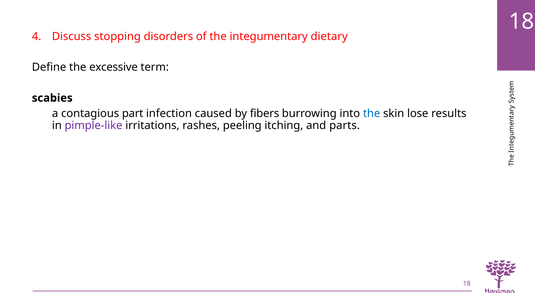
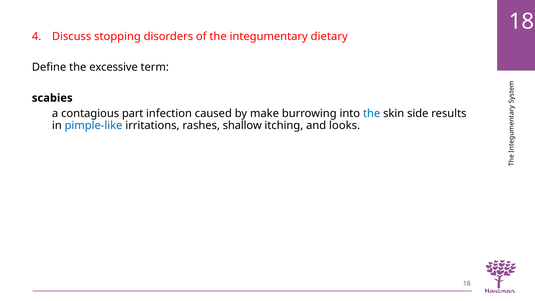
fibers: fibers -> make
lose: lose -> side
pimple-like colour: purple -> blue
peeling: peeling -> shallow
parts: parts -> looks
